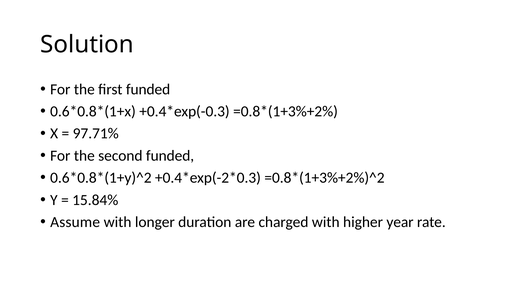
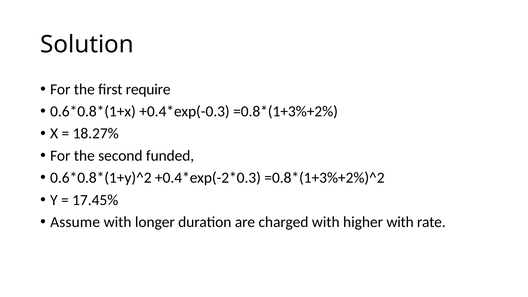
first funded: funded -> require
97.71%: 97.71% -> 18.27%
15.84%: 15.84% -> 17.45%
higher year: year -> with
